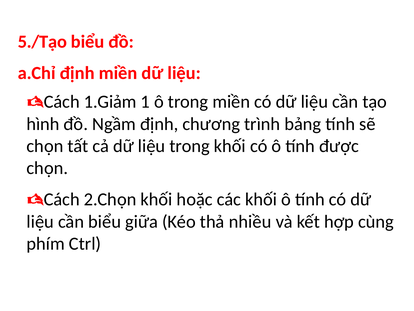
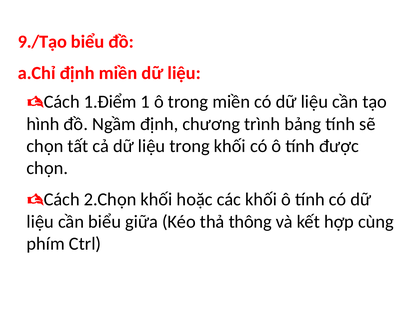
5./Tạo: 5./Tạo -> 9./Tạo
1.Giảm: 1.Giảm -> 1.Điểm
nhiều: nhiều -> thông
